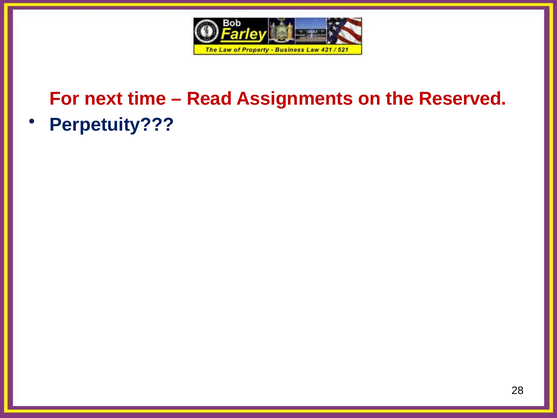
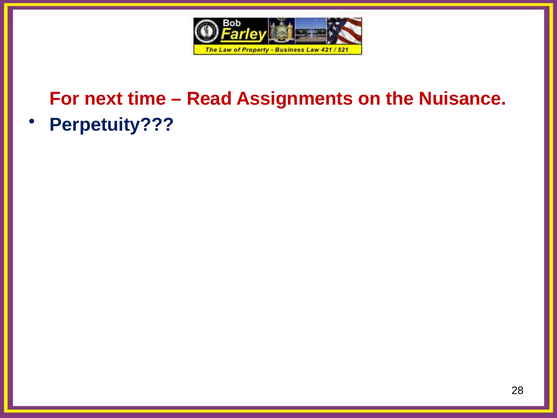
Reserved: Reserved -> Nuisance
